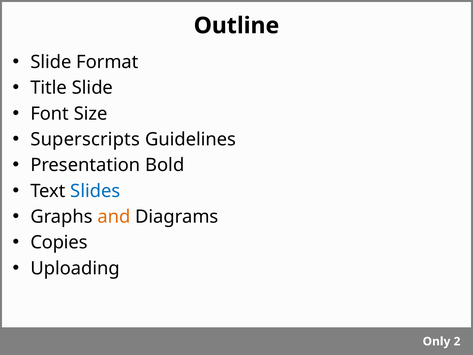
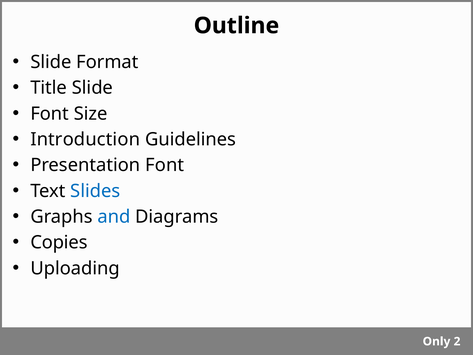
Superscripts: Superscripts -> Introduction
Presentation Bold: Bold -> Font
and colour: orange -> blue
